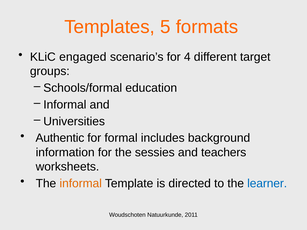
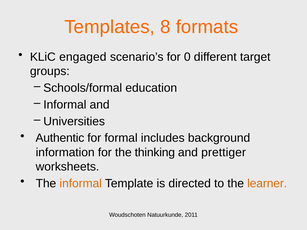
5: 5 -> 8
4: 4 -> 0
sessies: sessies -> thinking
teachers: teachers -> prettiger
learner colour: blue -> orange
